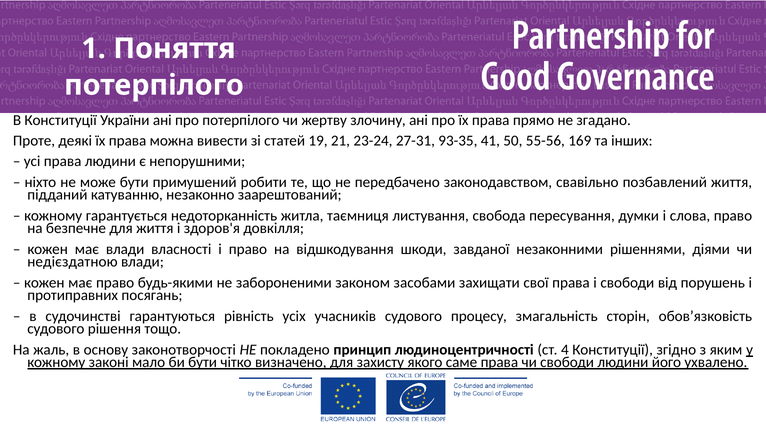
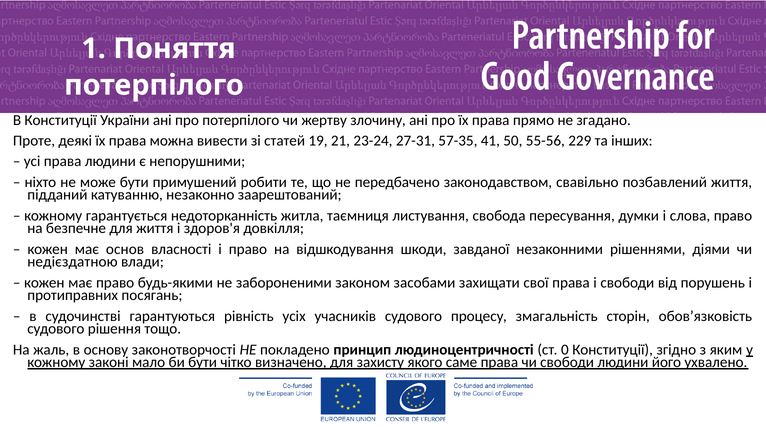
93-35: 93-35 -> 57-35
169: 169 -> 229
має влади: влади -> основ
4: 4 -> 0
